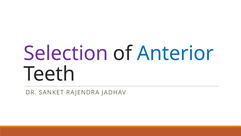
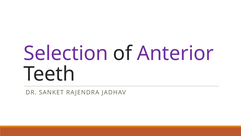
Anterior colour: blue -> purple
